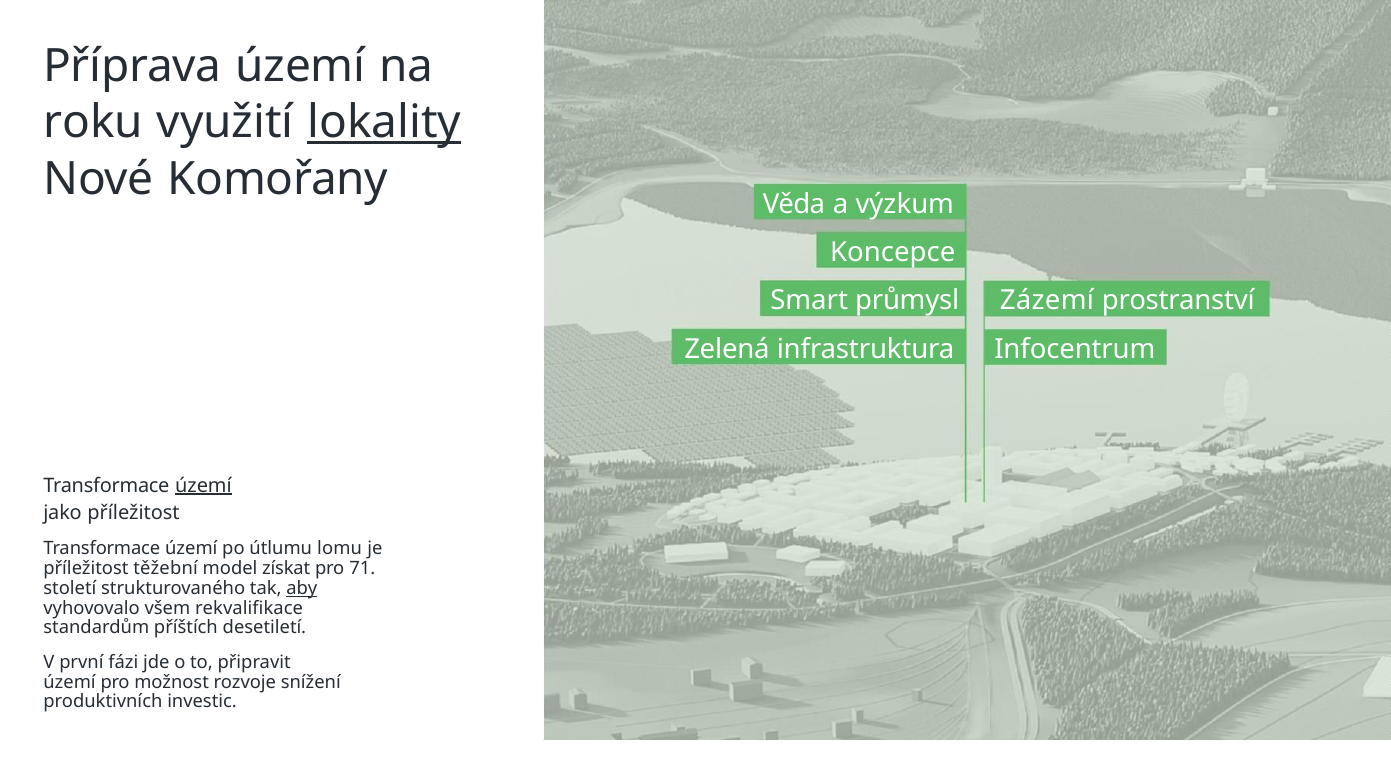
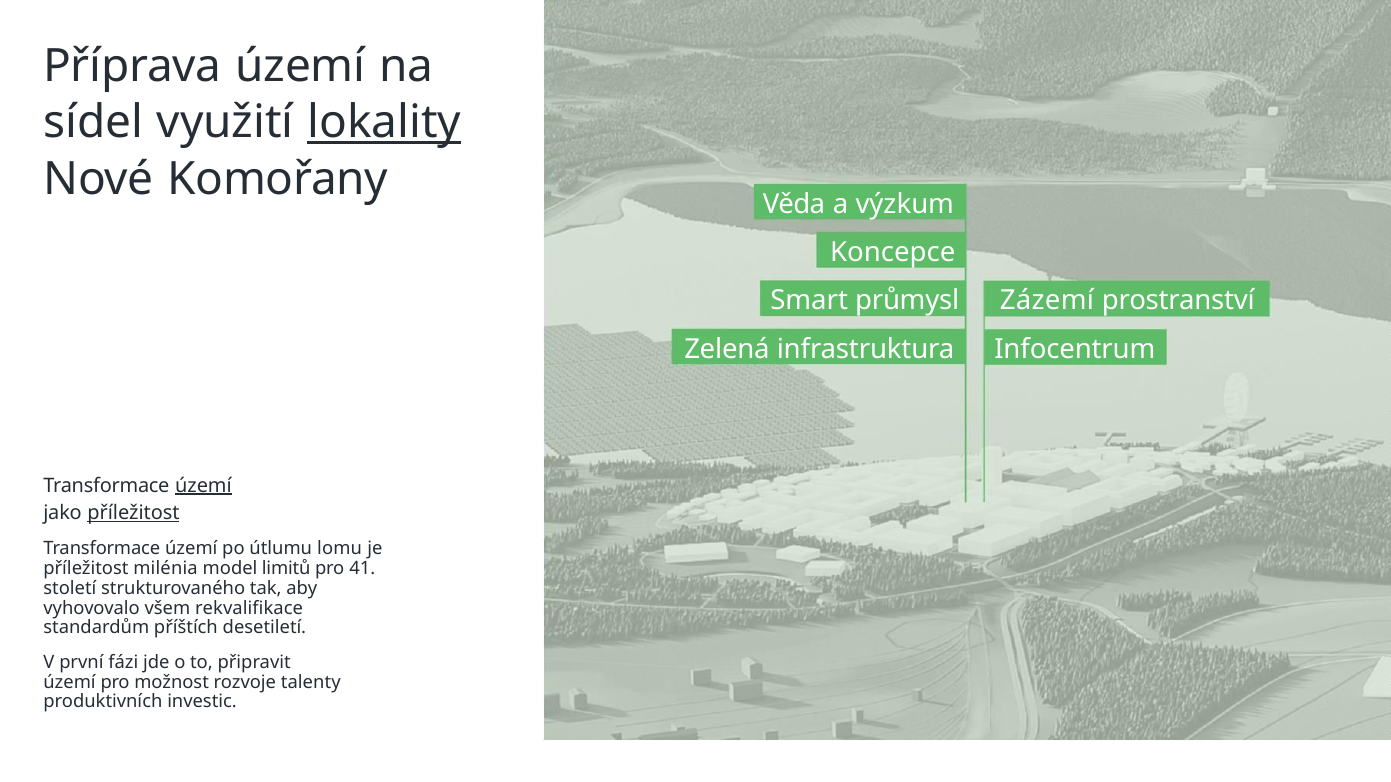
roku: roku -> sídel
příležitost at (133, 513) underline: none -> present
těžební: těžební -> milénia
získat: získat -> limitů
71: 71 -> 41
aby underline: present -> none
snížení: snížení -> talenty
